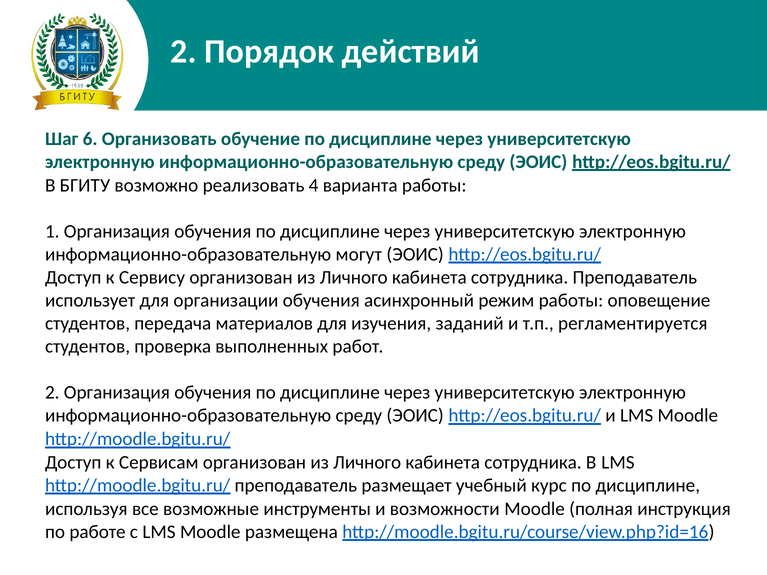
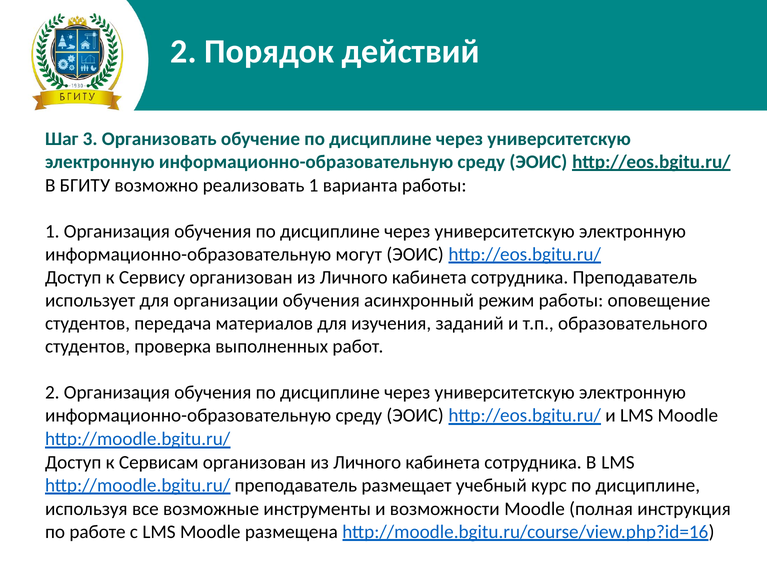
6: 6 -> 3
реализовать 4: 4 -> 1
регламентируется: регламентируется -> образовательного
